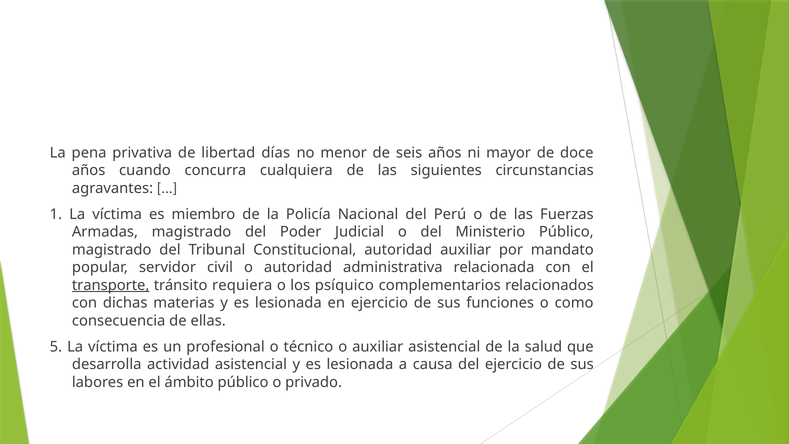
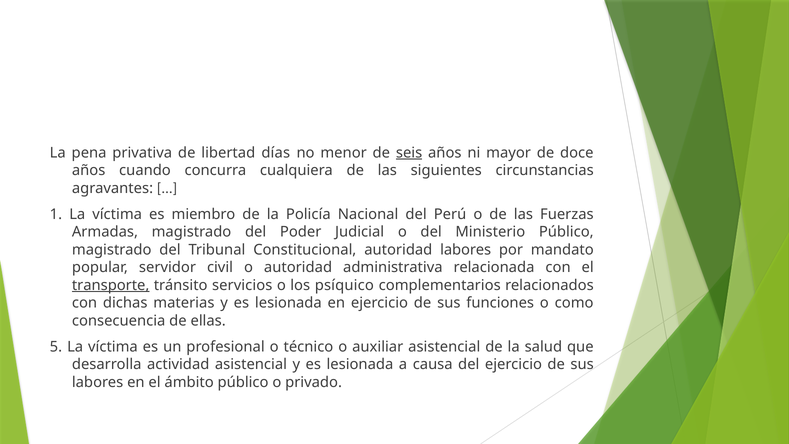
seis underline: none -> present
autoridad auxiliar: auxiliar -> labores
requiera: requiera -> servicios
